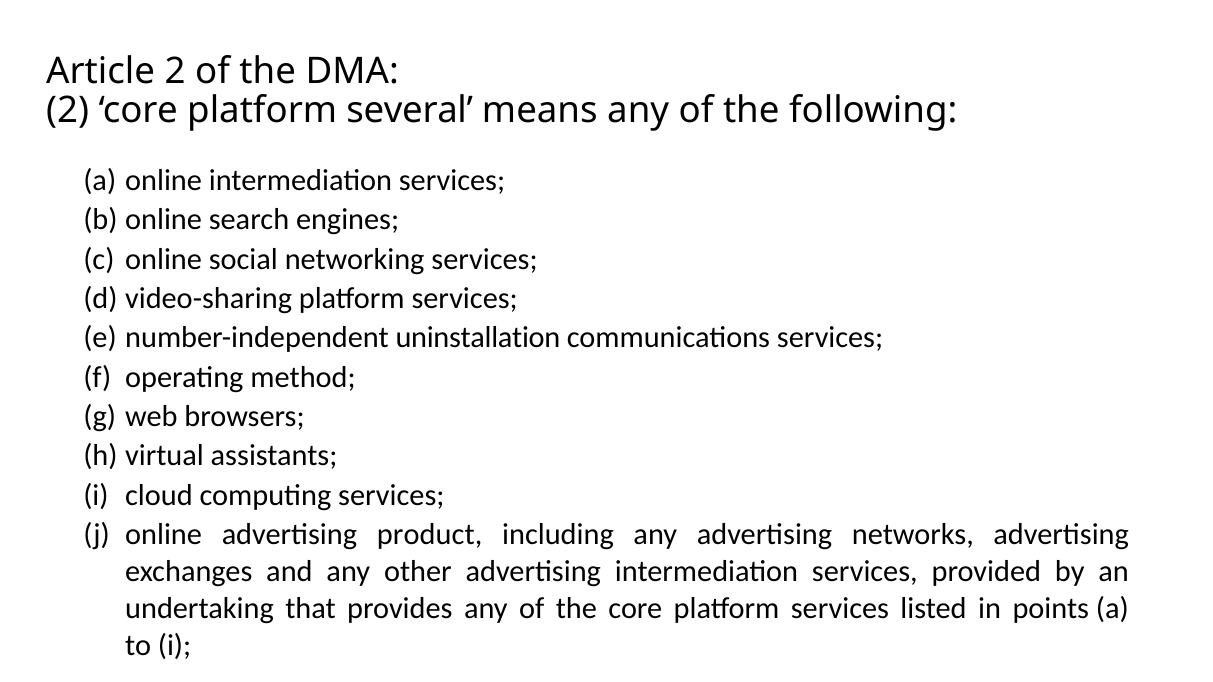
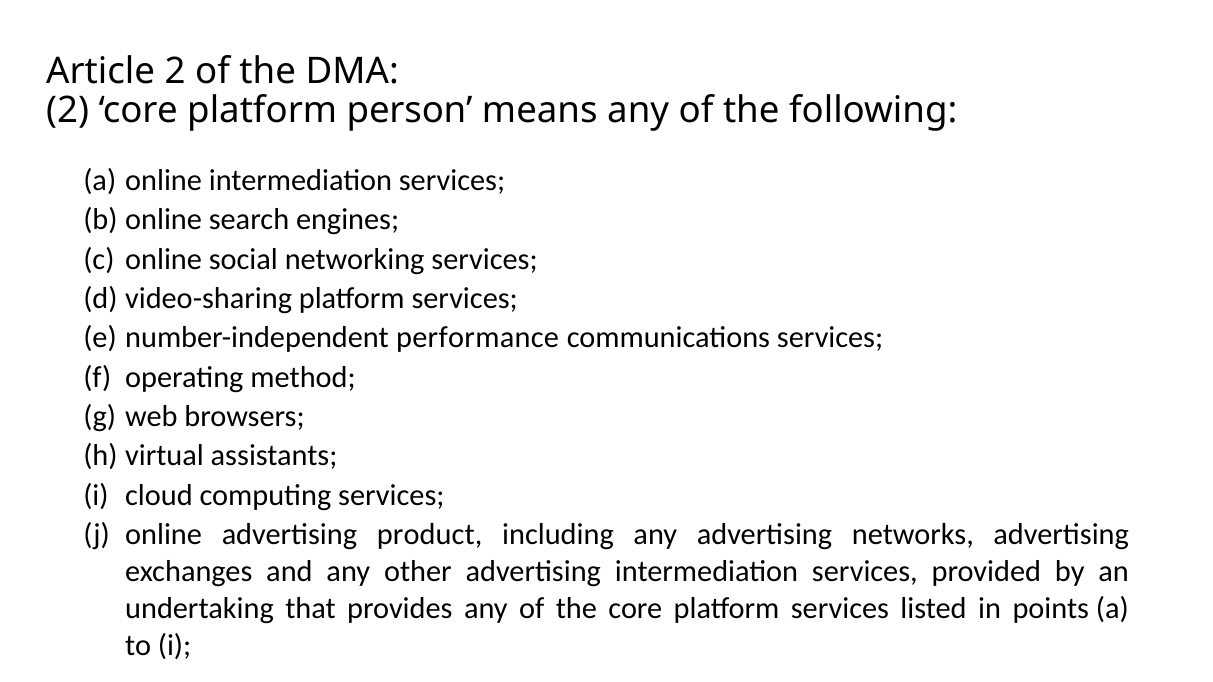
several: several -> person
uninstallation: uninstallation -> performance
